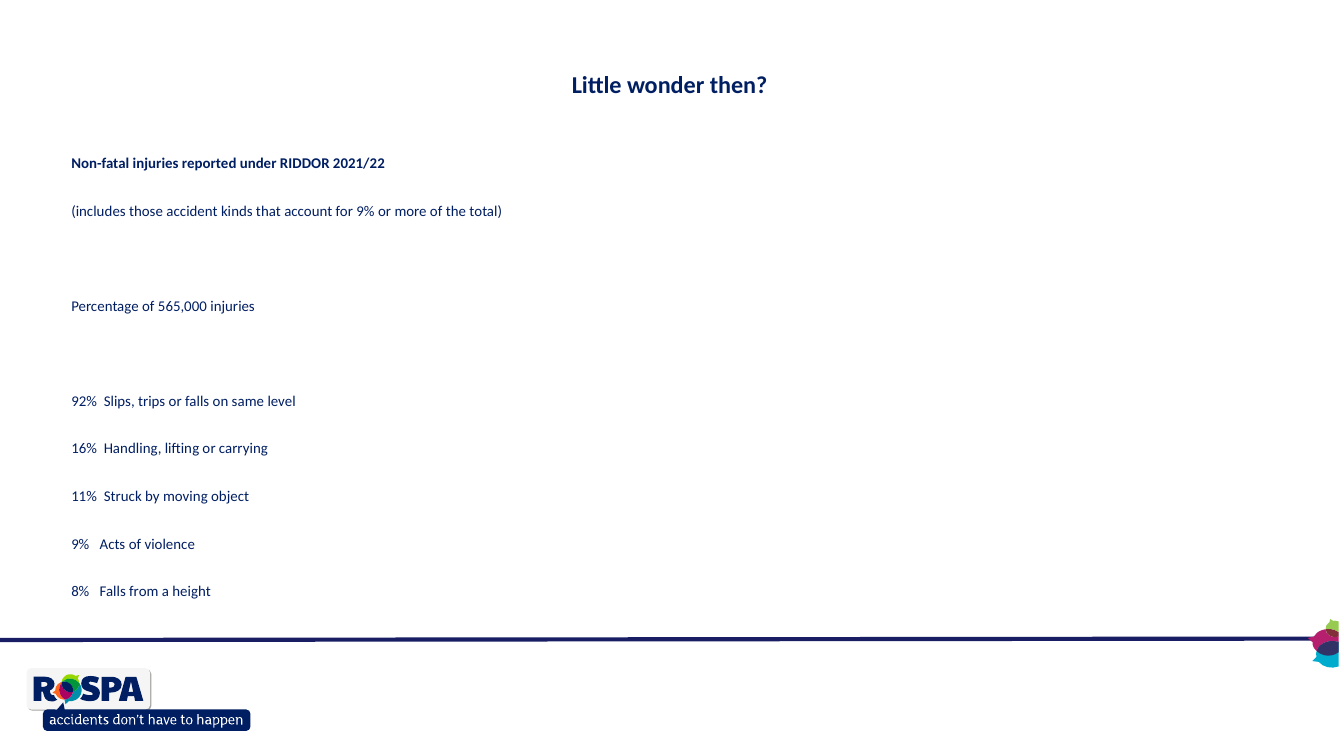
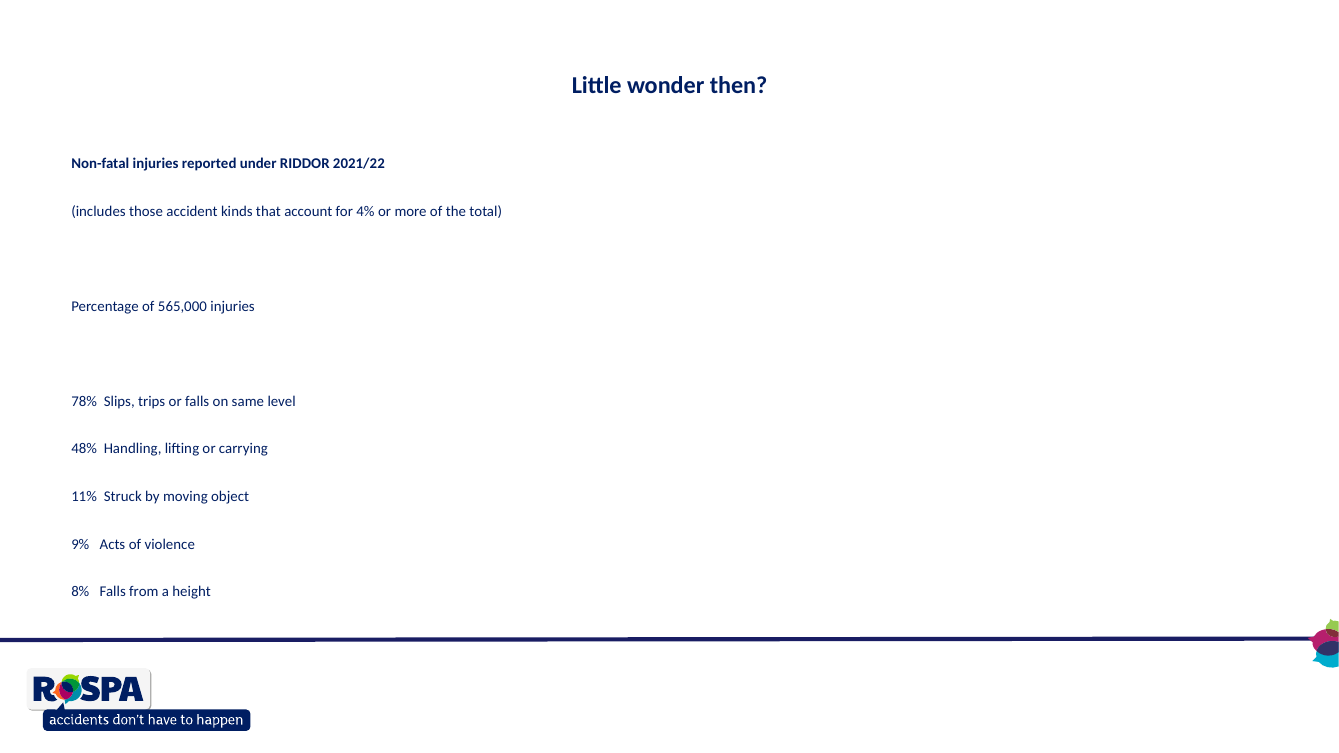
for 9%: 9% -> 4%
92%: 92% -> 78%
16%: 16% -> 48%
